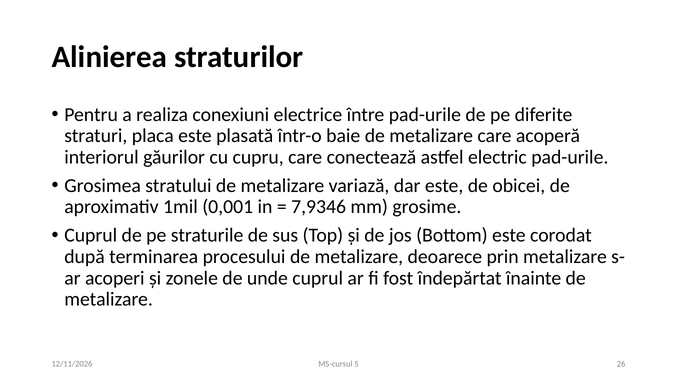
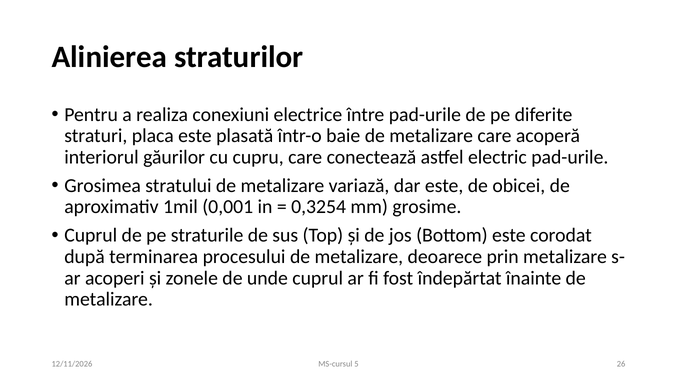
7,9346: 7,9346 -> 0,3254
